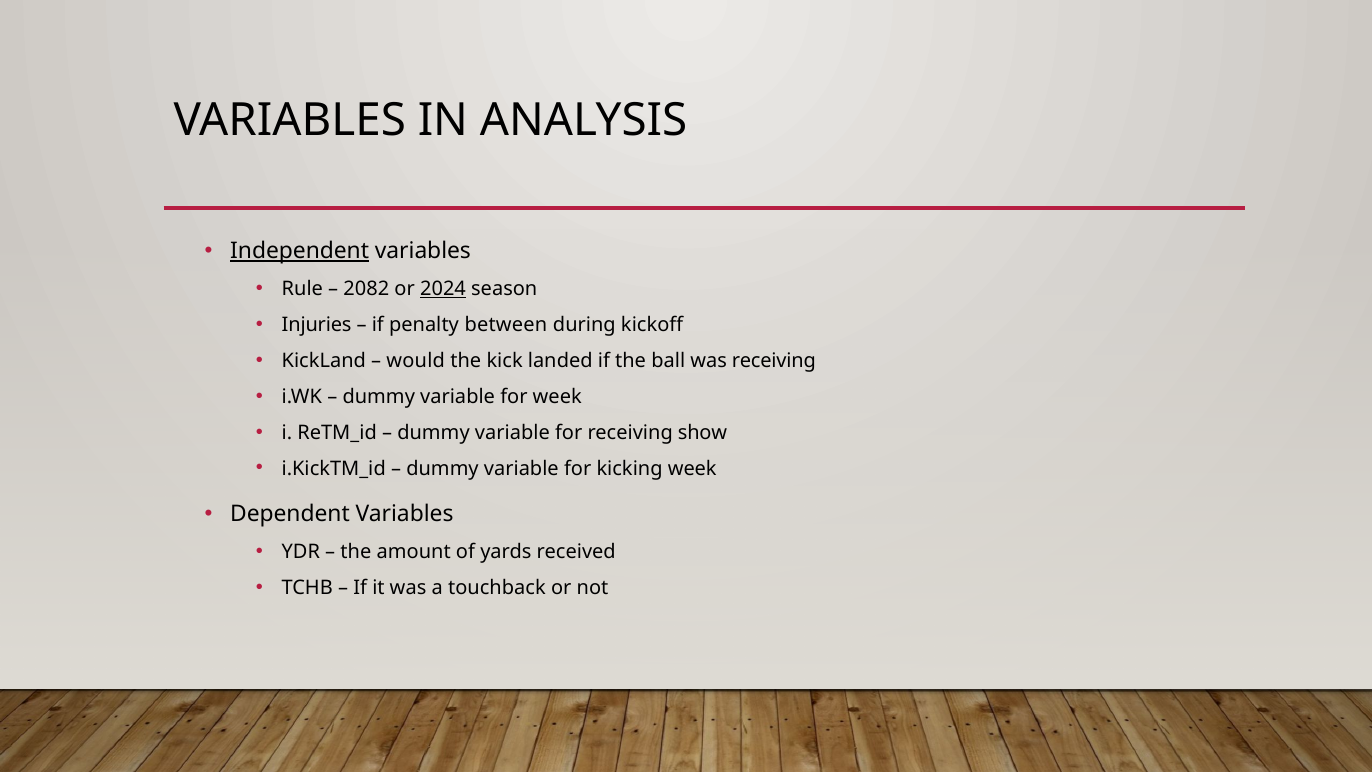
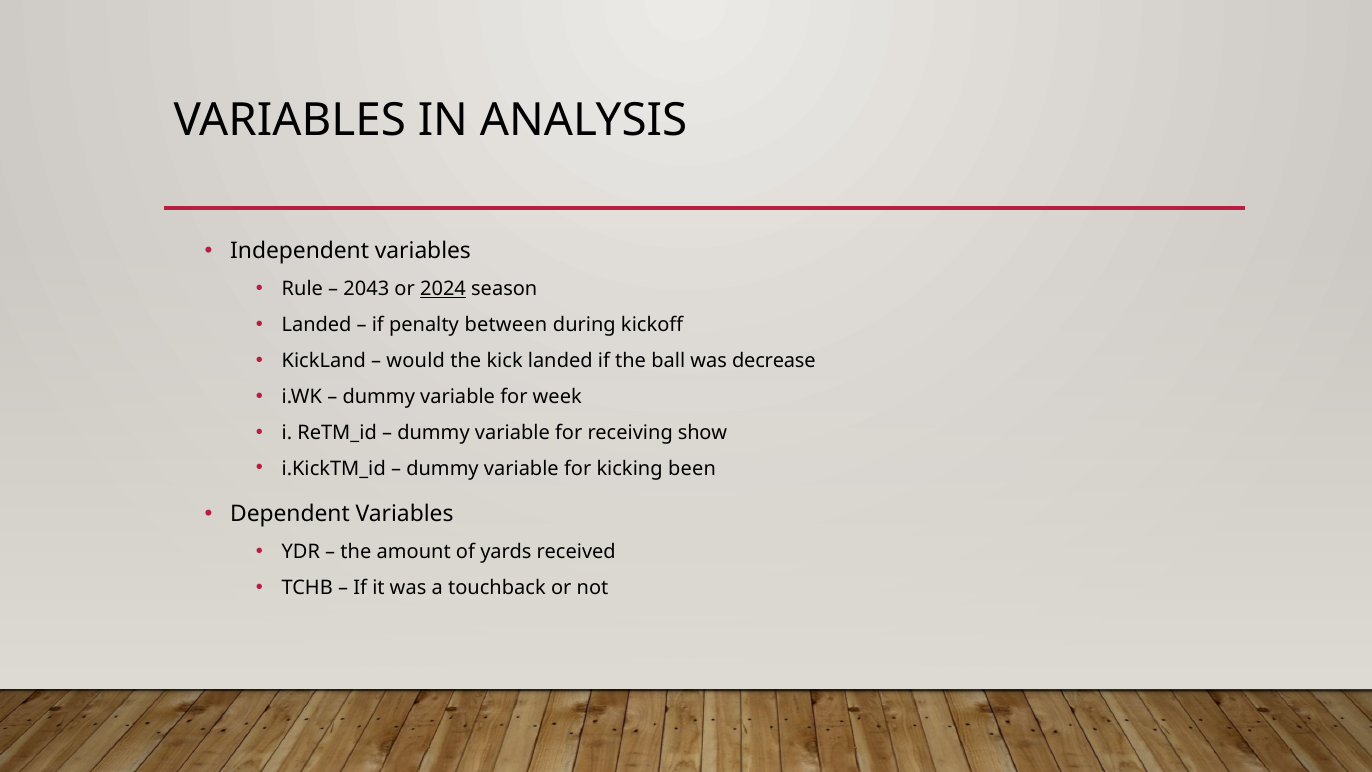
Independent underline: present -> none
2082: 2082 -> 2043
Injuries at (317, 325): Injuries -> Landed
was receiving: receiving -> decrease
kicking week: week -> been
